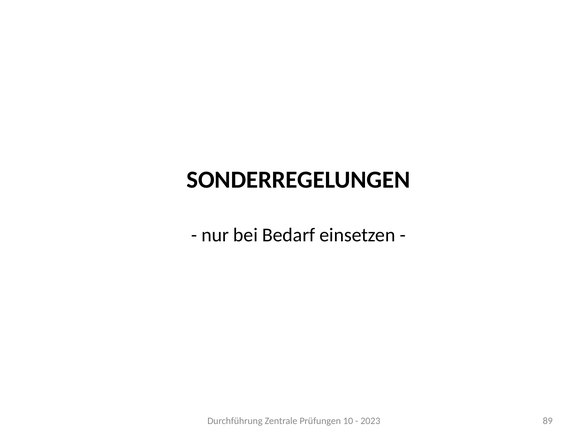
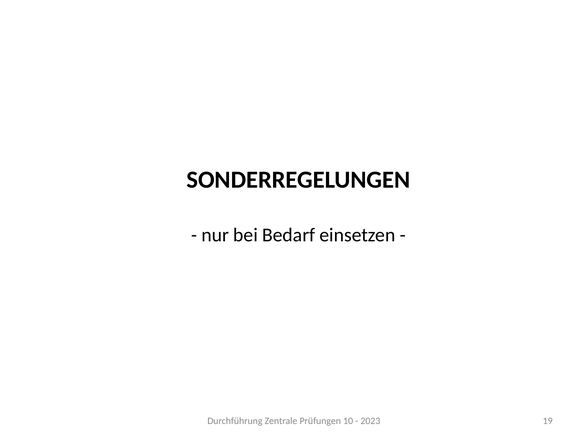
89: 89 -> 19
